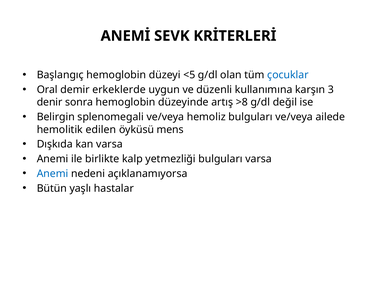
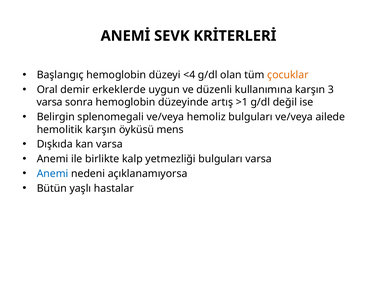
<5: <5 -> <4
çocuklar colour: blue -> orange
denir at (50, 102): denir -> varsa
>8: >8 -> >1
hemolitik edilen: edilen -> karşın
